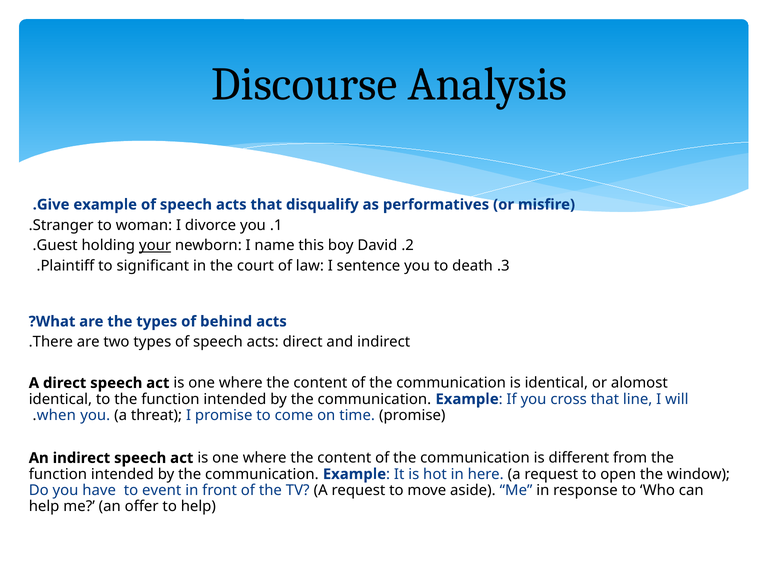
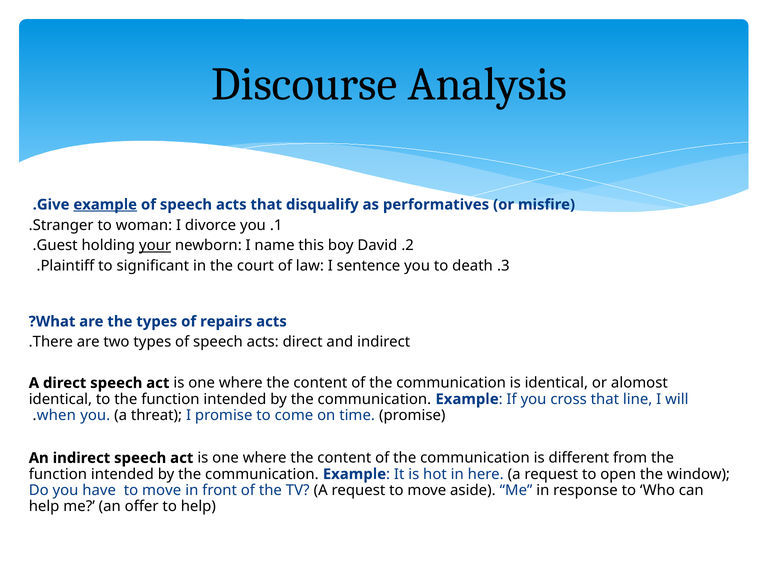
example at (105, 205) underline: none -> present
behind: behind -> repairs
have to event: event -> move
